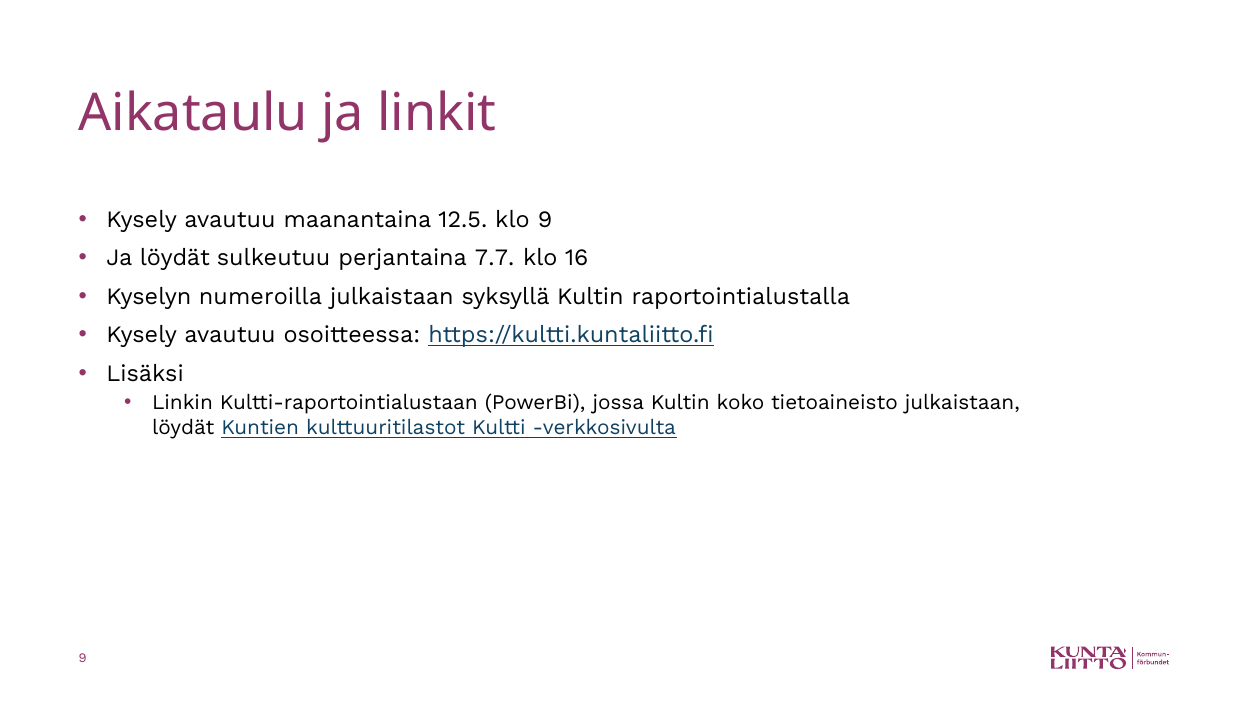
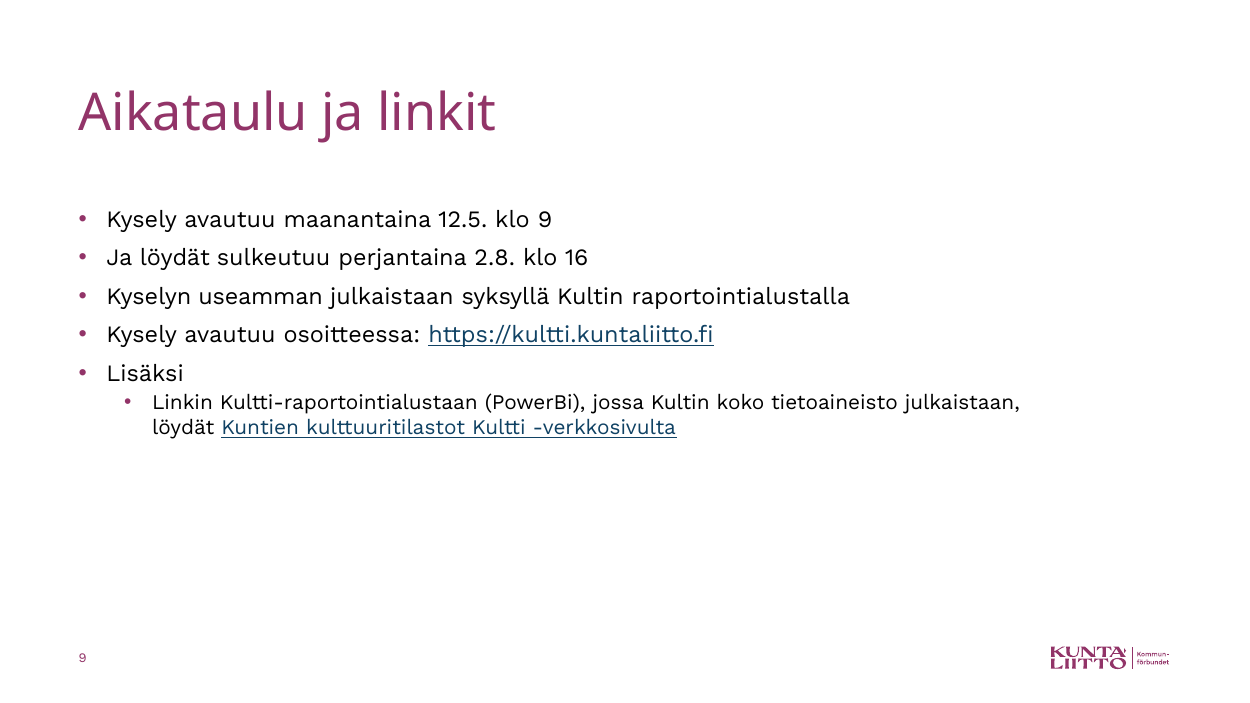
7.7: 7.7 -> 2.8
numeroilla: numeroilla -> useamman
